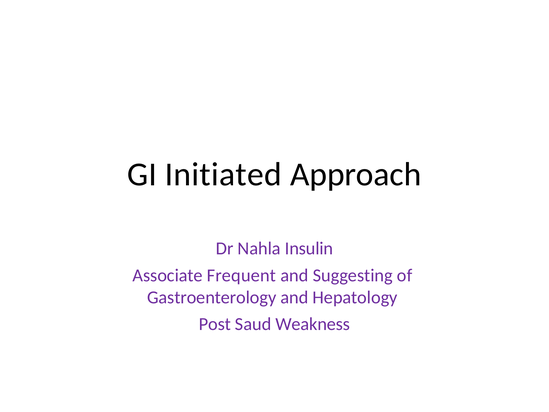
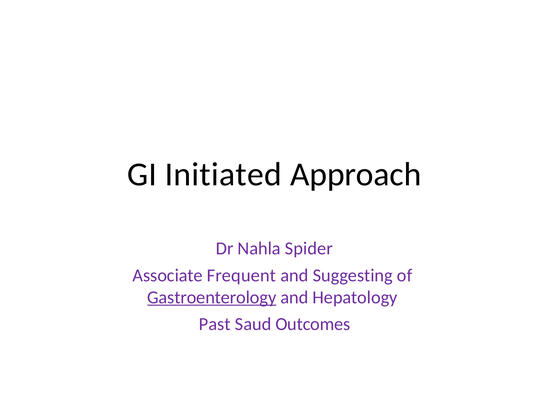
Insulin: Insulin -> Spider
Gastroenterology underline: none -> present
Post: Post -> Past
Weakness: Weakness -> Outcomes
